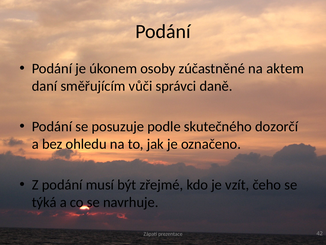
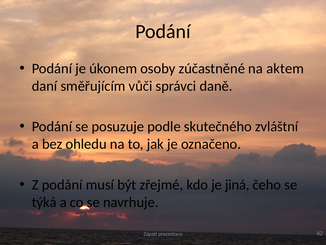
dozorčí: dozorčí -> zvláštní
vzít: vzít -> jiná
